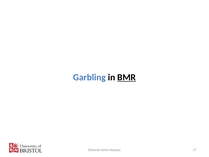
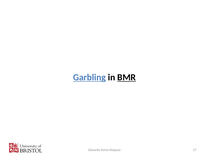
Garbling underline: none -> present
